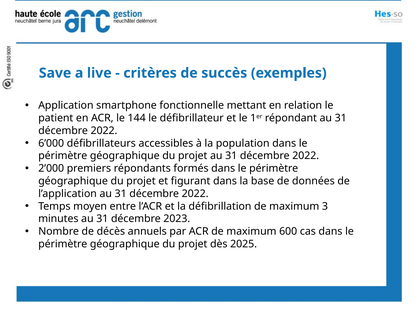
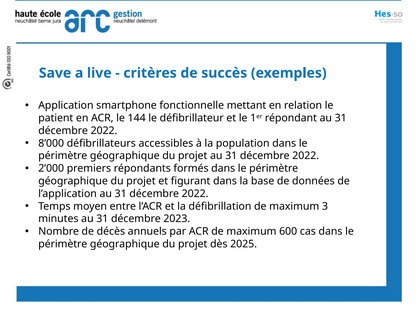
6’000: 6’000 -> 8’000
